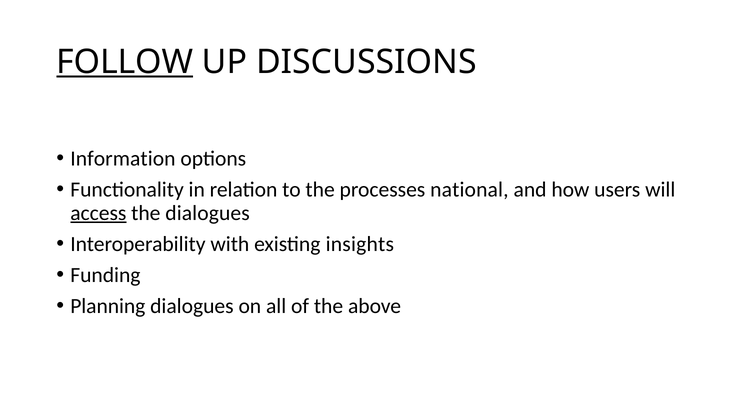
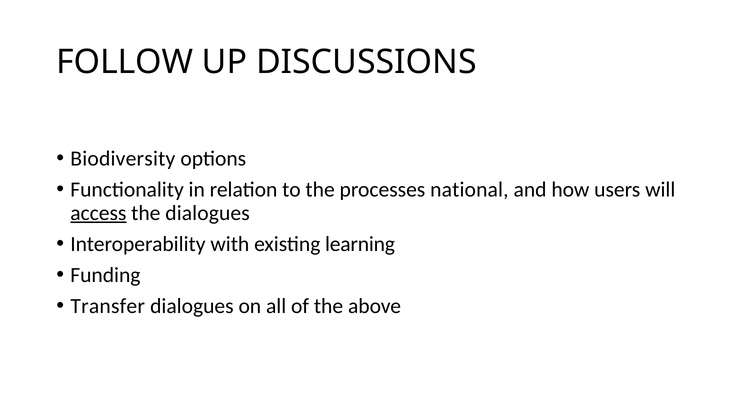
FOLLOW underline: present -> none
Information: Information -> Biodiversity
insights: insights -> learning
Planning: Planning -> Transfer
